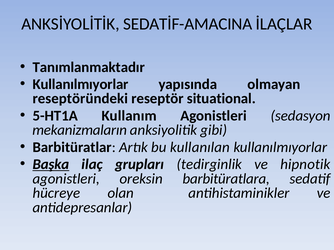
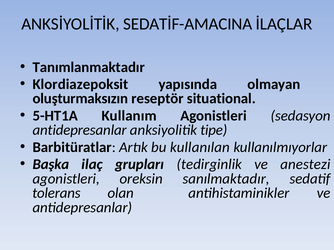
Kullanılmıyorlar at (81, 84): Kullanılmıyorlar -> Klordiazepoksit
reseptöründeki: reseptöründeki -> oluşturmaksızın
mekanizmaların at (80, 130): mekanizmaların -> antidepresanlar
gibi: gibi -> tipe
Başka underline: present -> none
hipnotik: hipnotik -> anestezi
barbitüratlara: barbitüratlara -> sanılmaktadır
hücreye: hücreye -> tolerans
